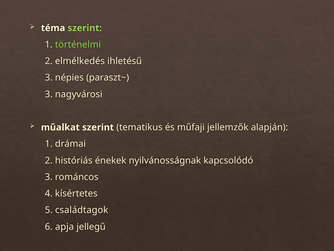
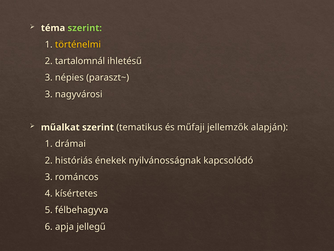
történelmi colour: light green -> yellow
elmélkedés: elmélkedés -> tartalomnál
családtagok: családtagok -> félbehagyva
